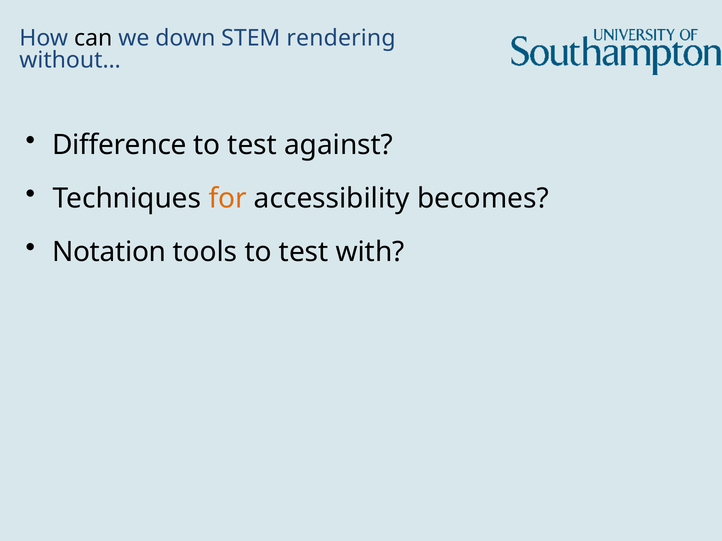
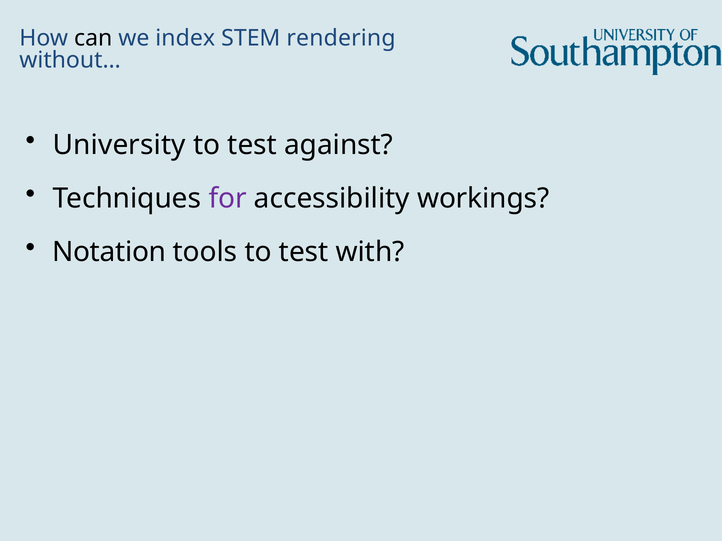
down: down -> index
Difference: Difference -> University
for colour: orange -> purple
becomes: becomes -> workings
